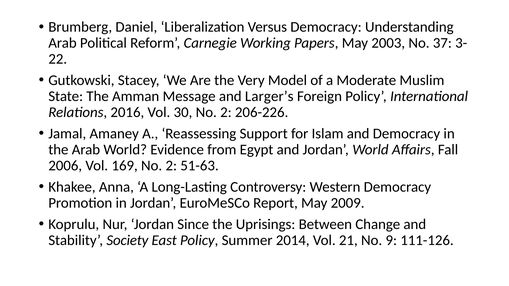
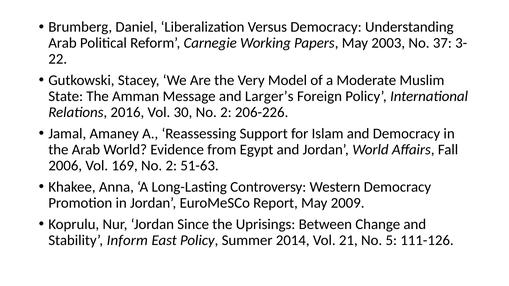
Society: Society -> Inform
9: 9 -> 5
